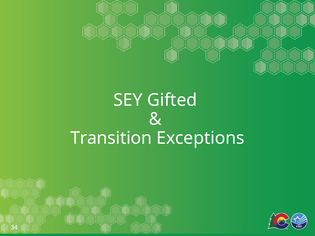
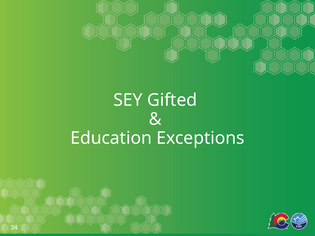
Transition: Transition -> Education
